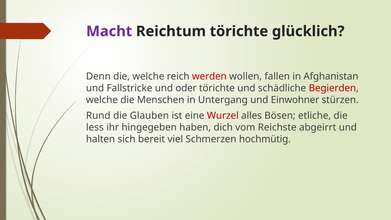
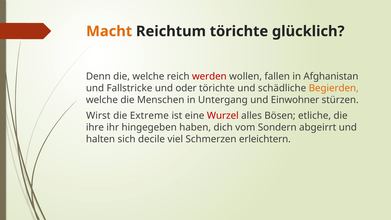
Macht colour: purple -> orange
Begierden colour: red -> orange
Rund: Rund -> Wirst
Glauben: Glauben -> Extreme
less: less -> ihre
Reichste: Reichste -> Sondern
bereit: bereit -> decile
hochmütig: hochmütig -> erleichtern
